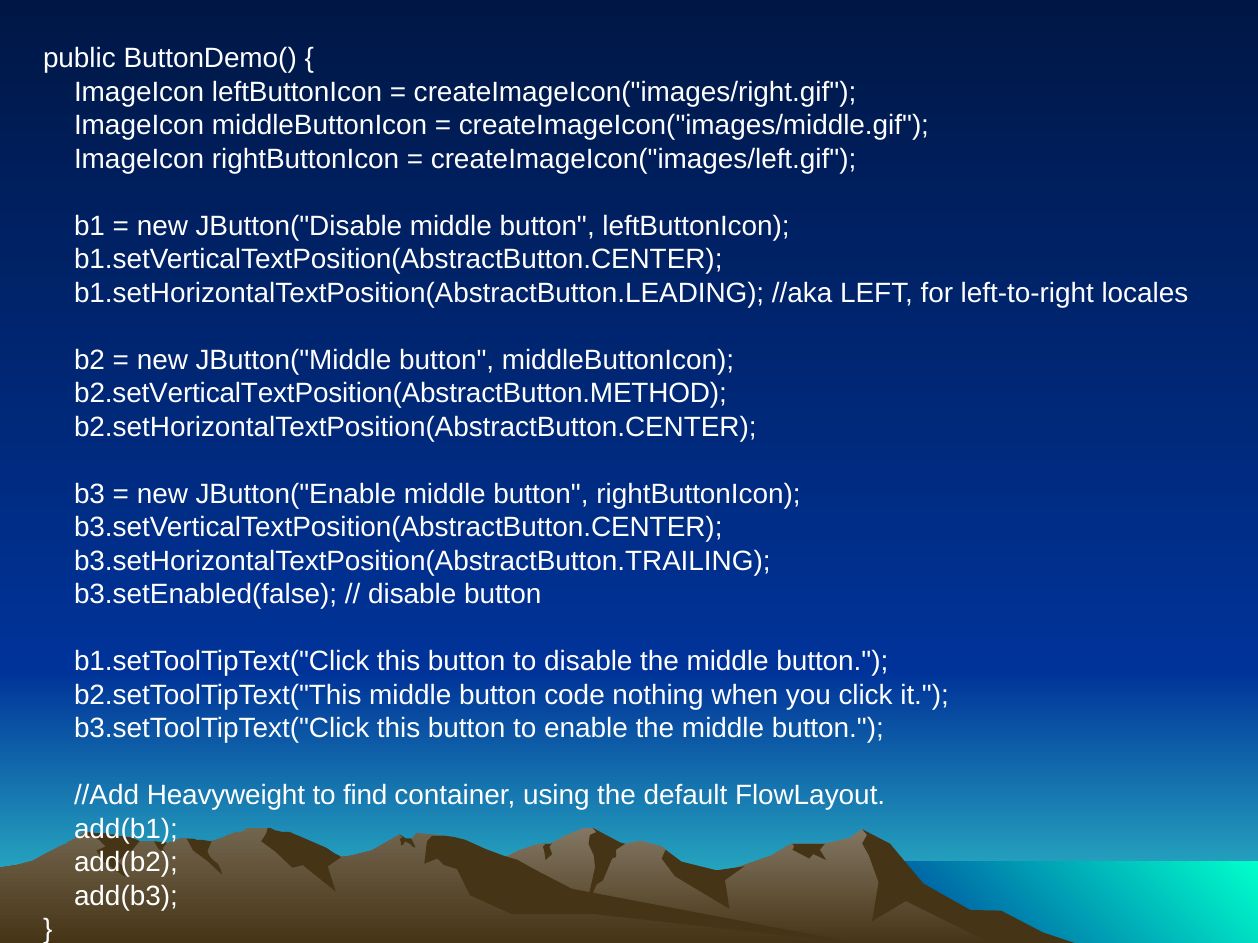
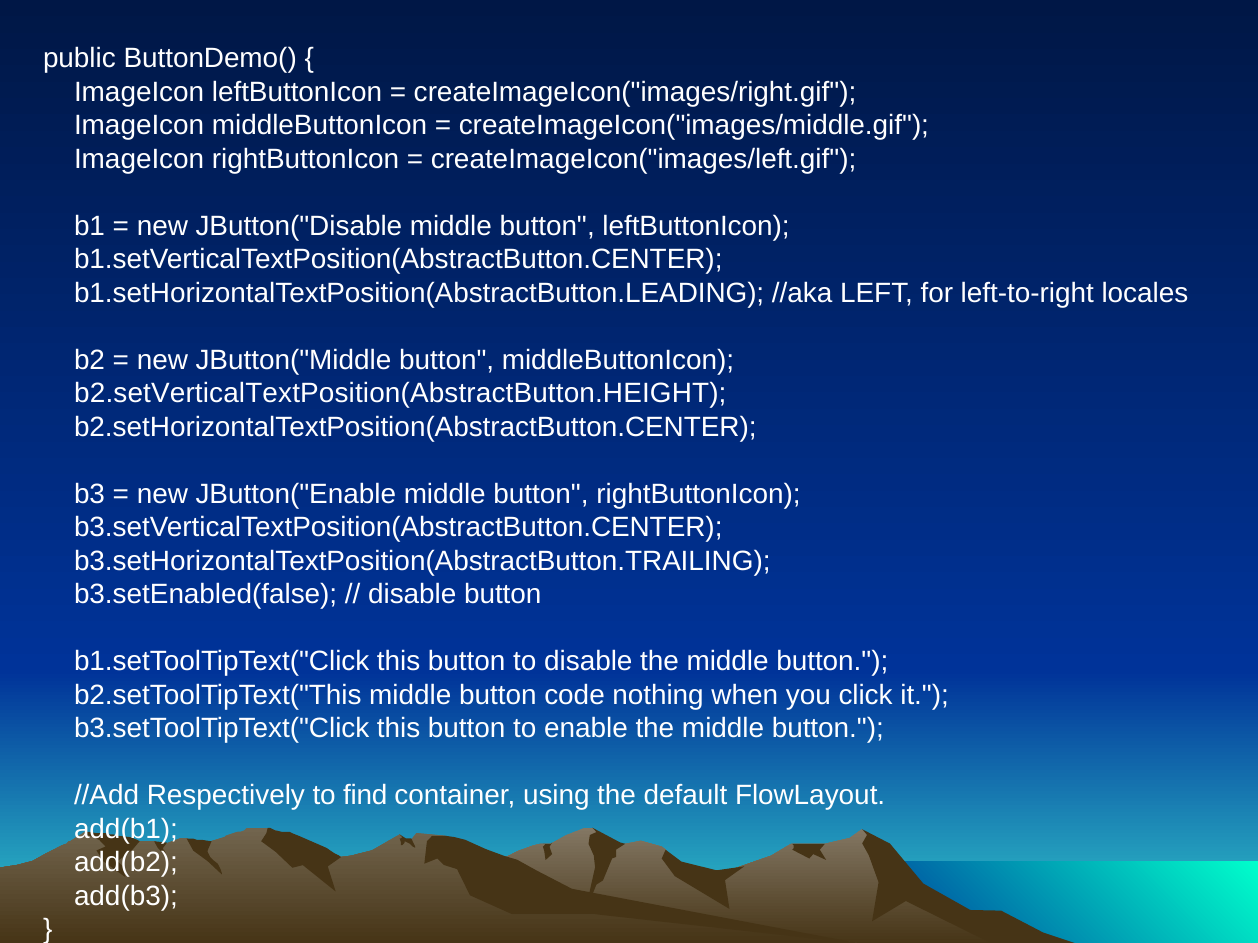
b2.setVerticalTextPosition(AbstractButton.METHOD: b2.setVerticalTextPosition(AbstractButton.METHOD -> b2.setVerticalTextPosition(AbstractButton.HEIGHT
Heavyweight: Heavyweight -> Respectively
